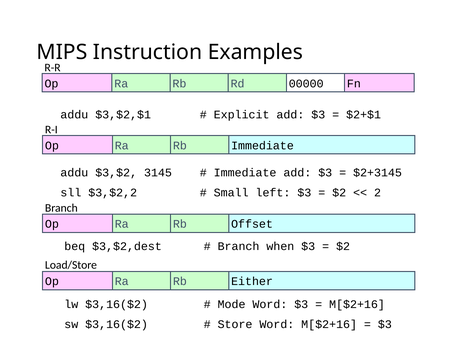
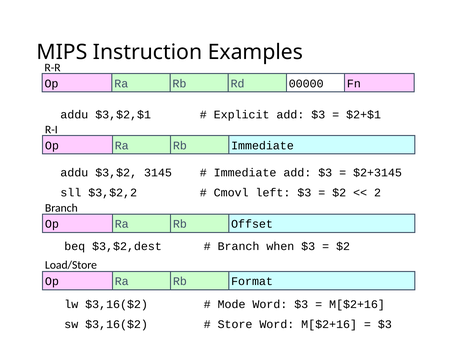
Small: Small -> Cmovl
Either: Either -> Format
